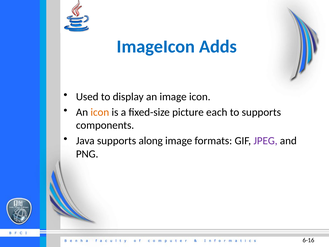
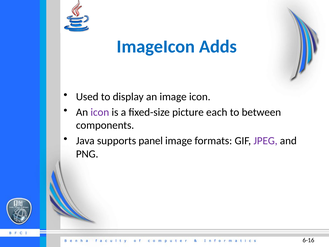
icon at (100, 112) colour: orange -> purple
to supports: supports -> between
along: along -> panel
